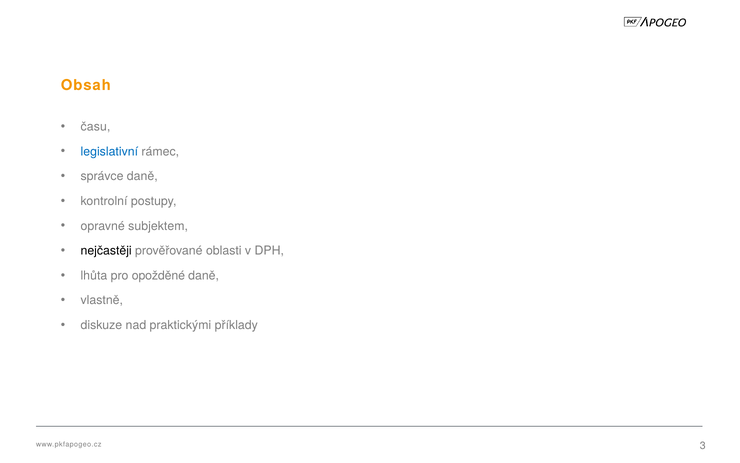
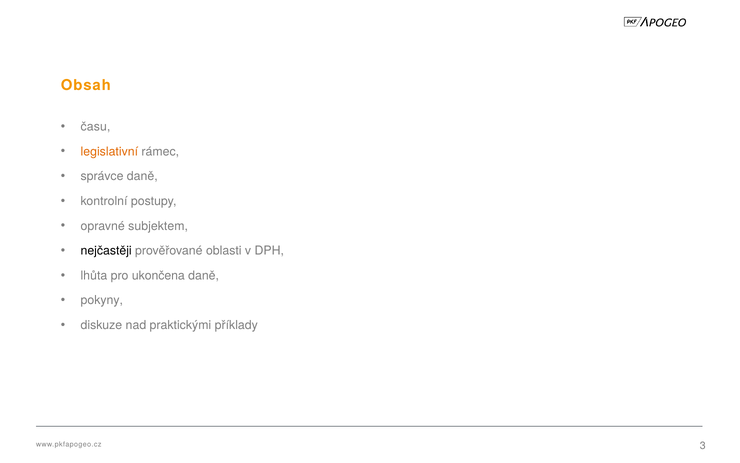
legislativní colour: blue -> orange
opožděné: opožděné -> ukončena
vlastně: vlastně -> pokyny
